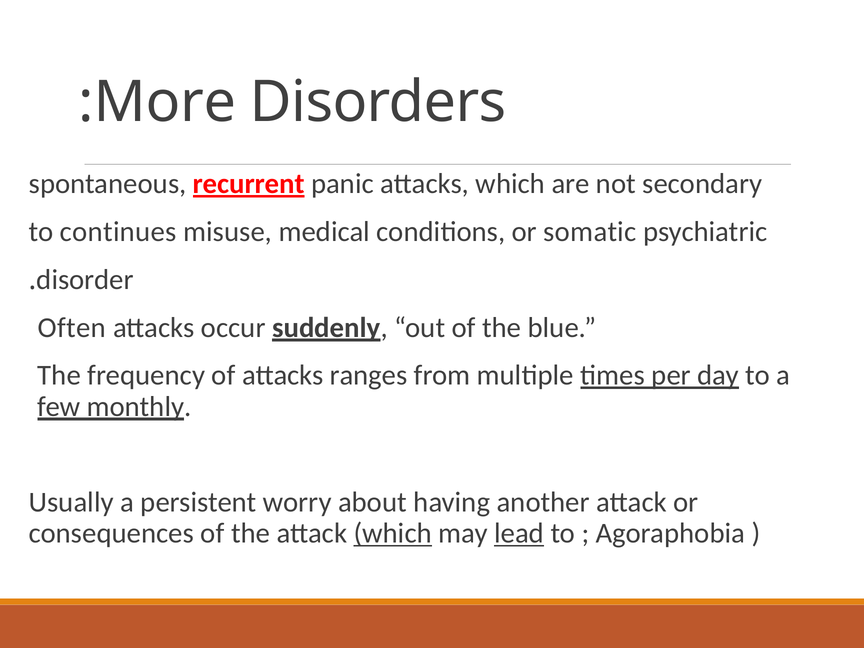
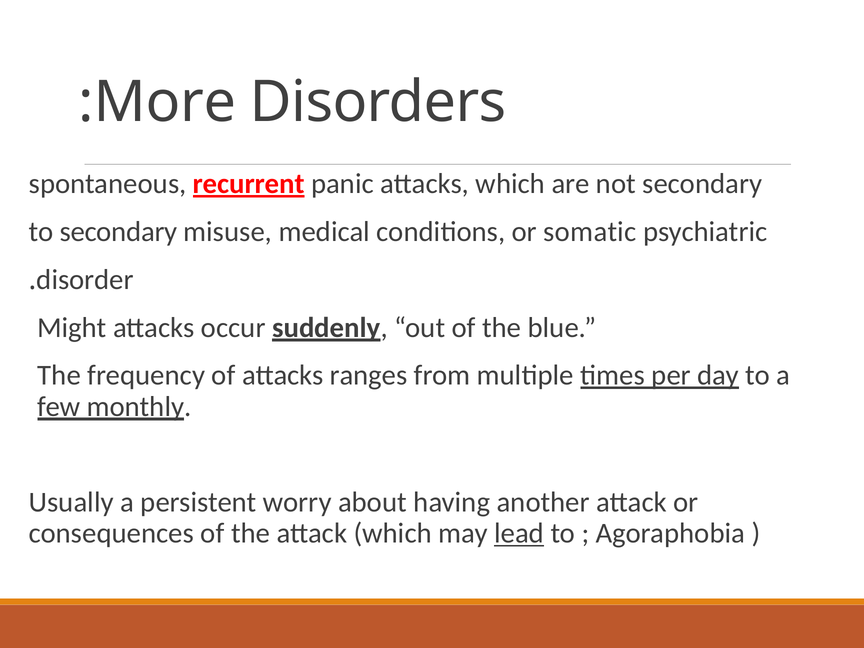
to continues: continues -> secondary
Often: Often -> Might
which at (393, 533) underline: present -> none
